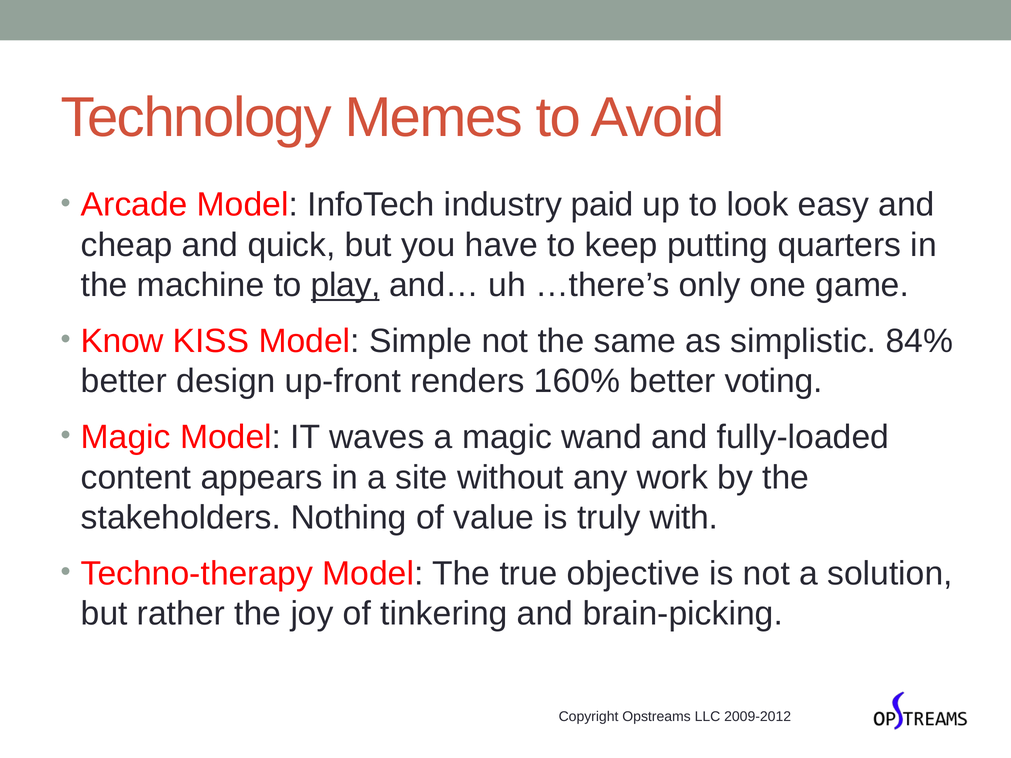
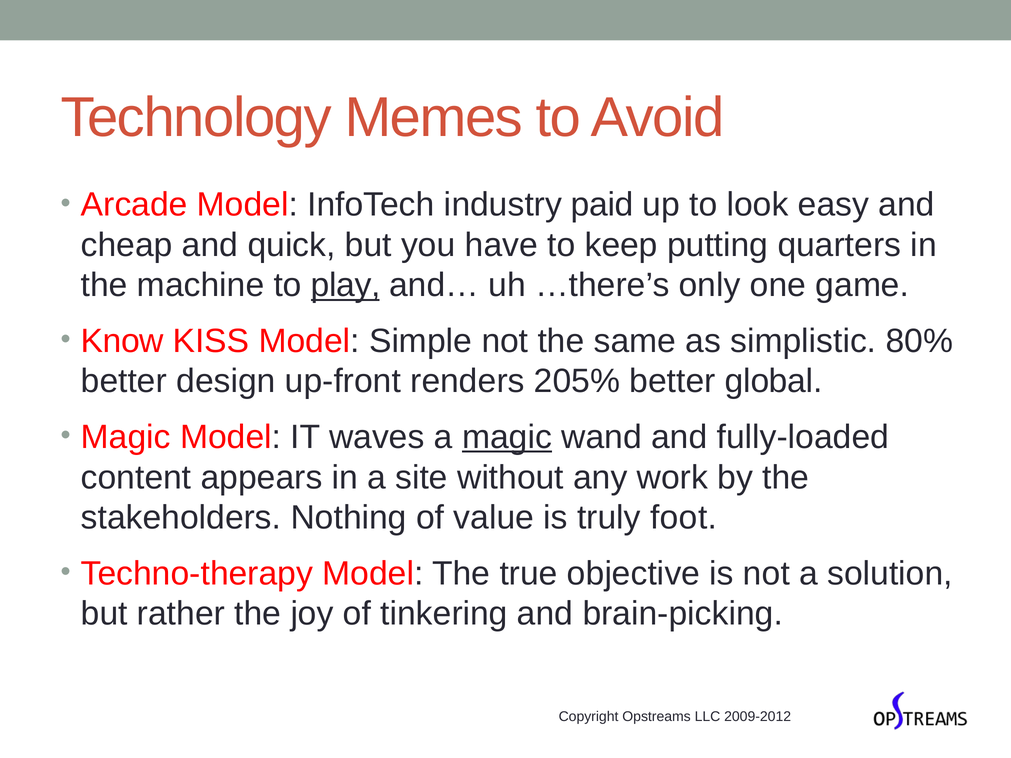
84%: 84% -> 80%
160%: 160% -> 205%
voting: voting -> global
magic at (507, 437) underline: none -> present
with: with -> foot
